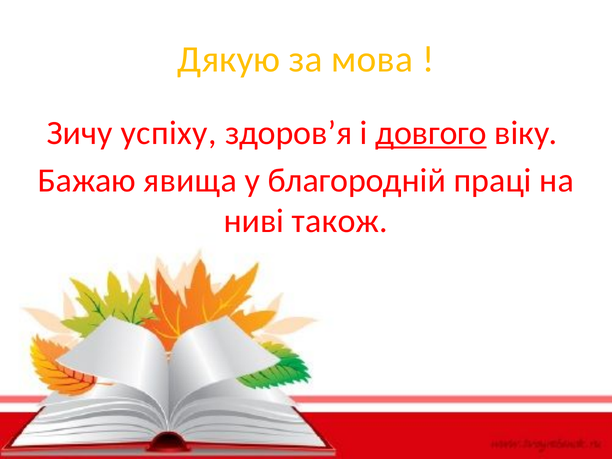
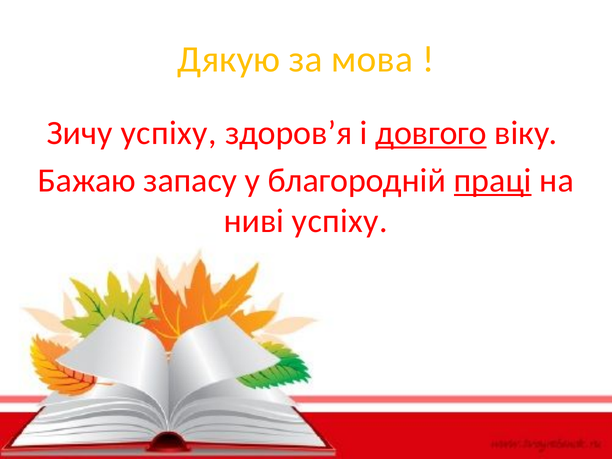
явища: явища -> запасу
праці underline: none -> present
ниві також: також -> успіху
